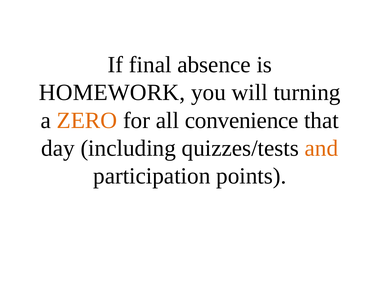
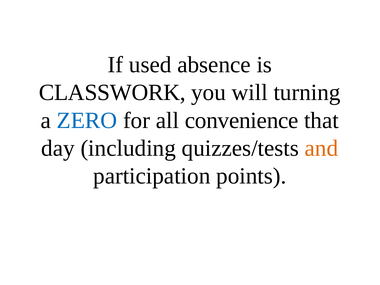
final: final -> used
HOMEWORK: HOMEWORK -> CLASSWORK
ZERO colour: orange -> blue
